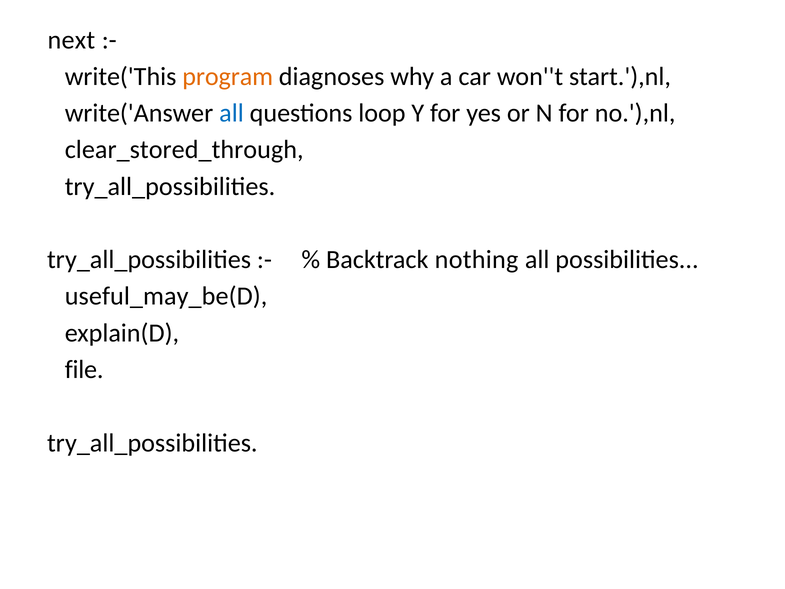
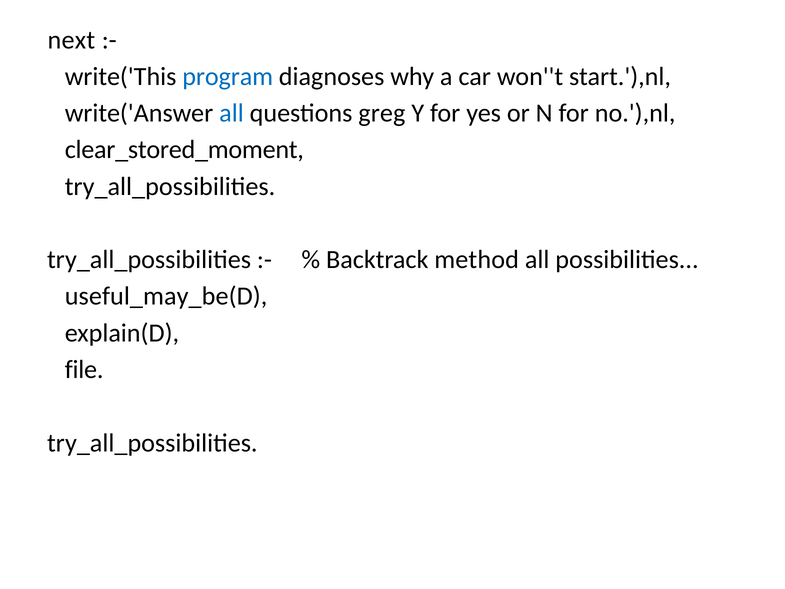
program colour: orange -> blue
loop: loop -> greg
clear_stored_through: clear_stored_through -> clear_stored_moment
nothing: nothing -> method
